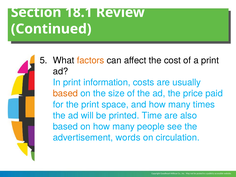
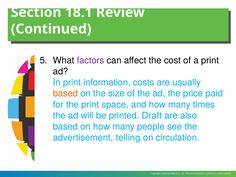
factors colour: orange -> purple
Time: Time -> Draft
words: words -> telling
